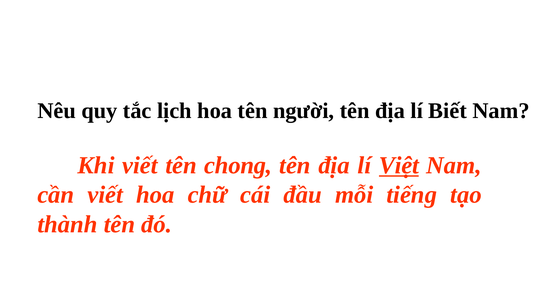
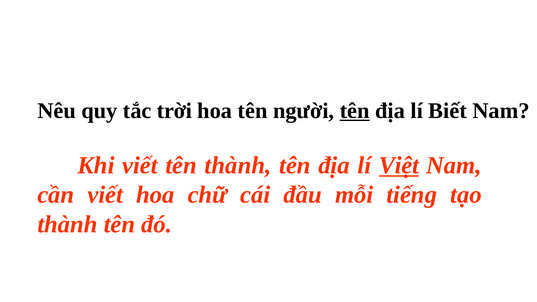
lịch: lịch -> trời
tên at (355, 111) underline: none -> present
tên chong: chong -> thành
